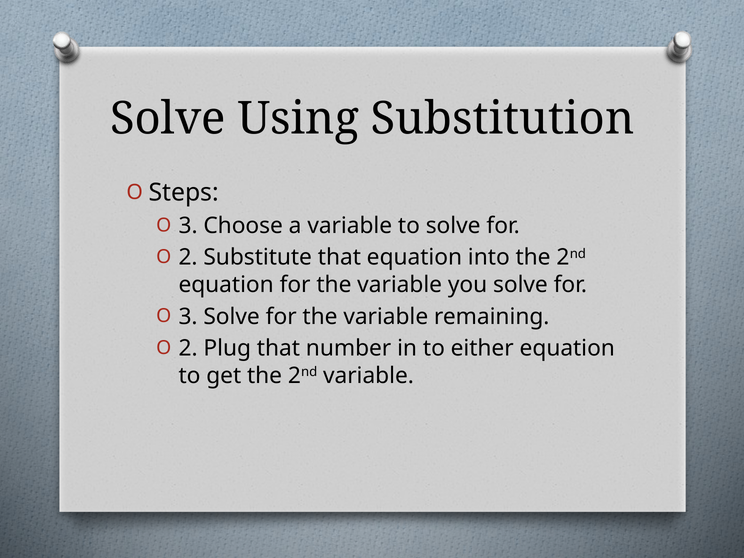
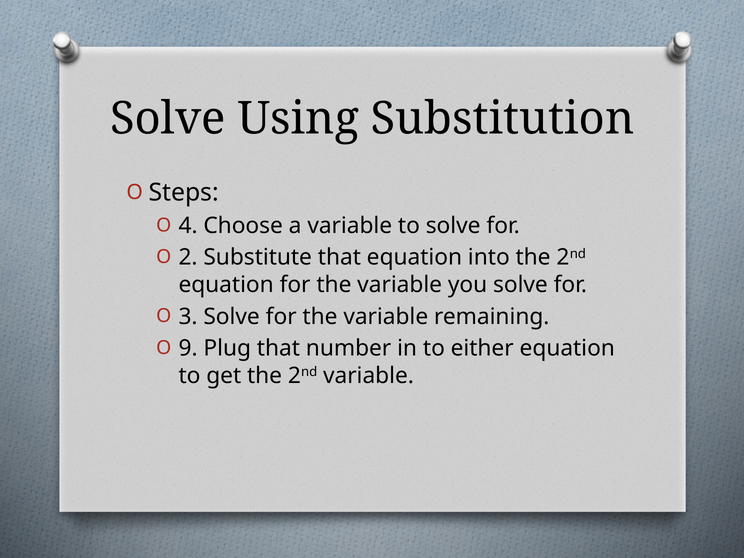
3 at (188, 226): 3 -> 4
2 at (188, 348): 2 -> 9
